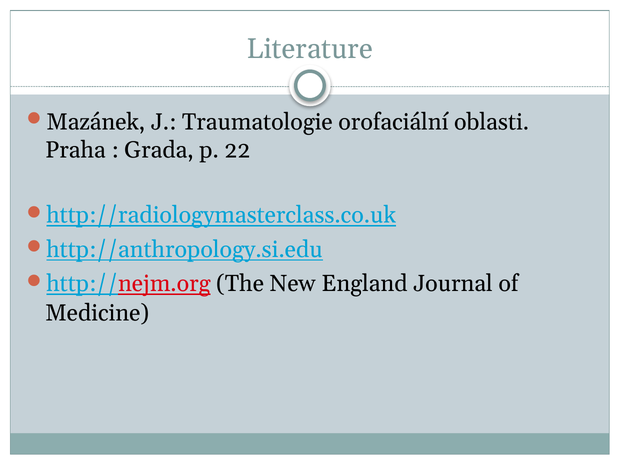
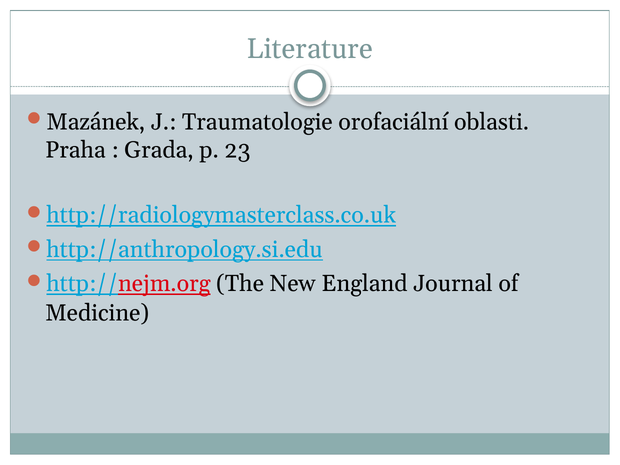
22: 22 -> 23
